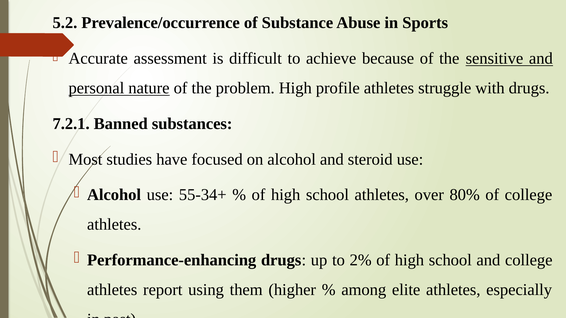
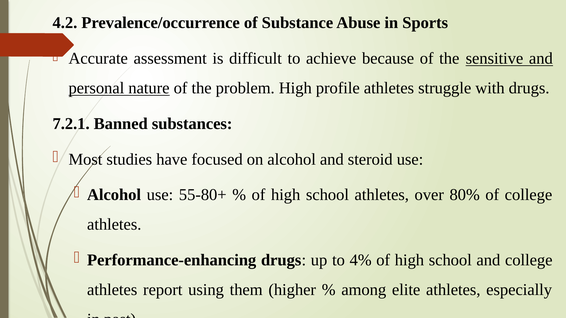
5.2: 5.2 -> 4.2
55-34+: 55-34+ -> 55-80+
2%: 2% -> 4%
